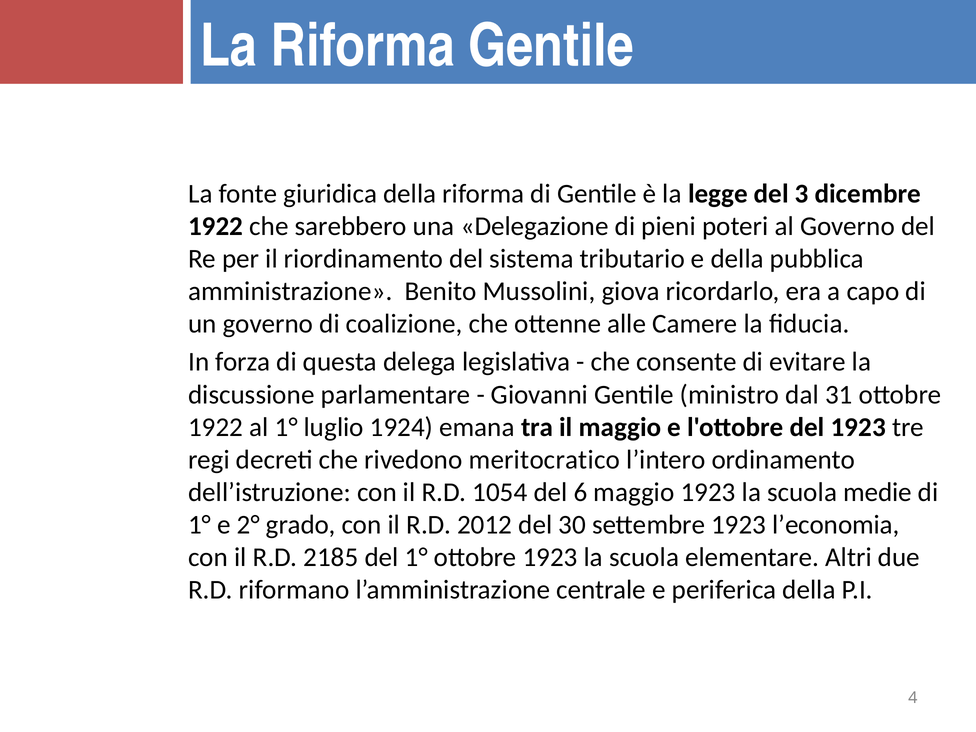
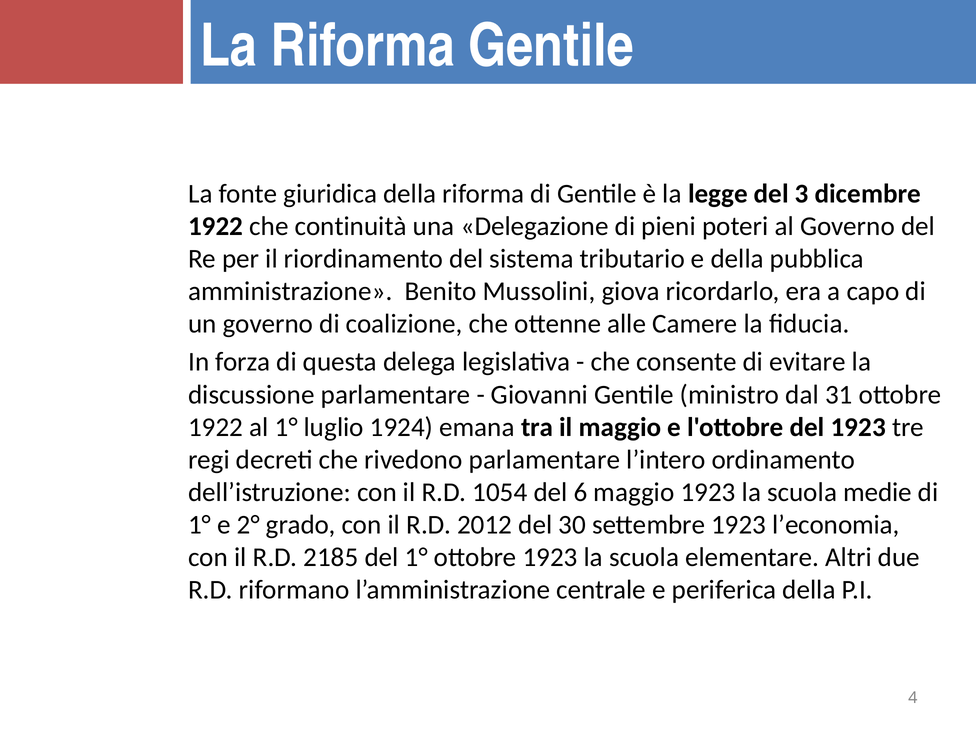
sarebbero: sarebbero -> continuità
rivedono meritocratico: meritocratico -> parlamentare
